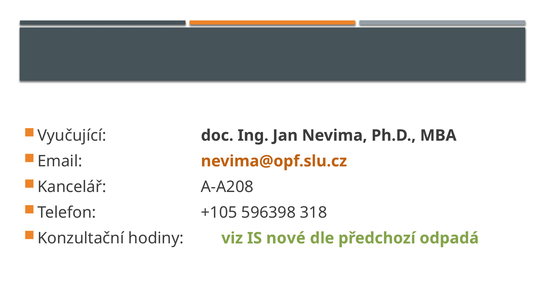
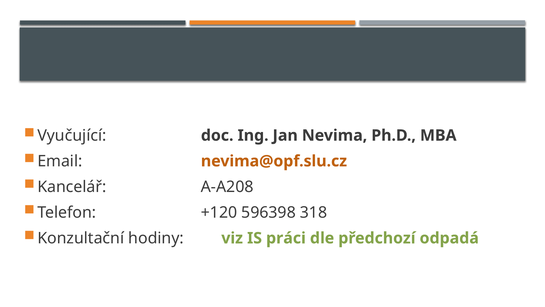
+105: +105 -> +120
nové: nové -> práci
